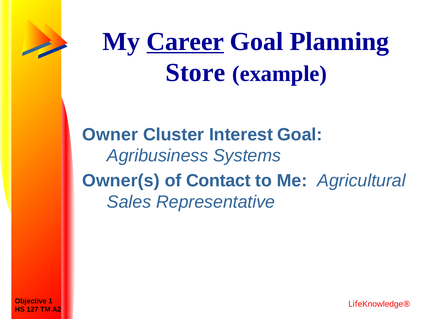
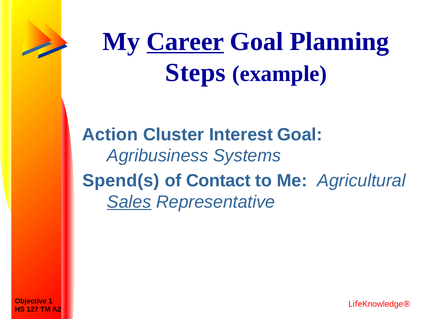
Store: Store -> Steps
Owner: Owner -> Action
Owner(s: Owner(s -> Spend(s
Sales underline: none -> present
